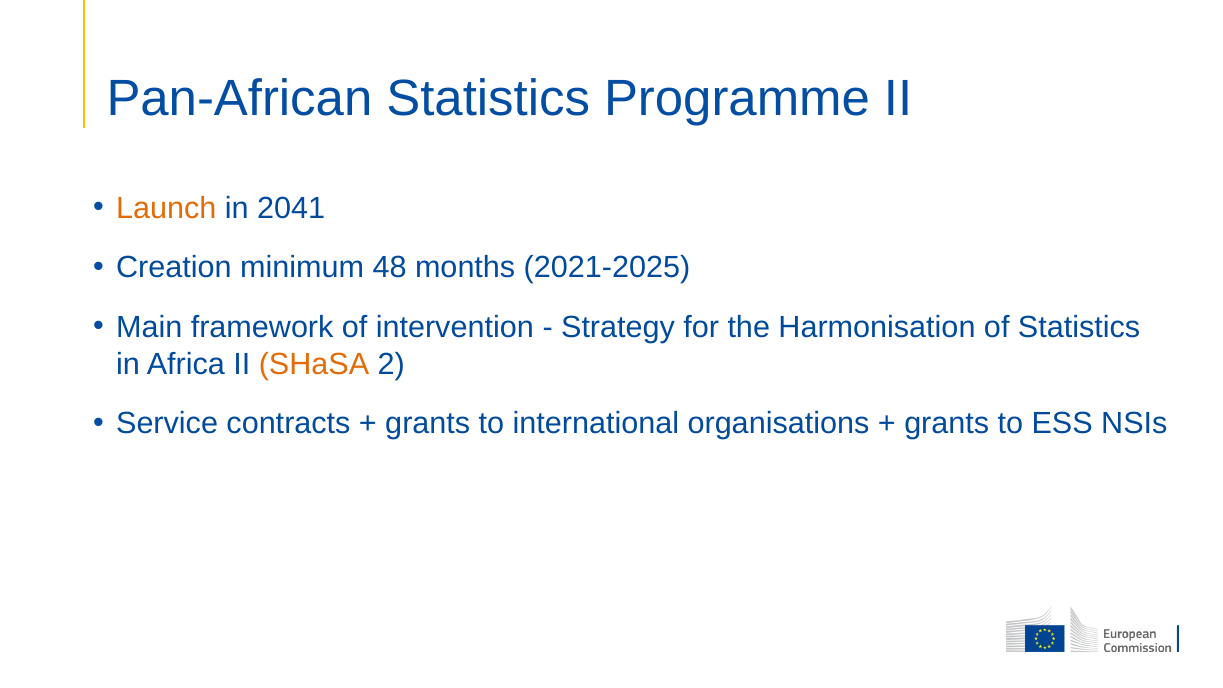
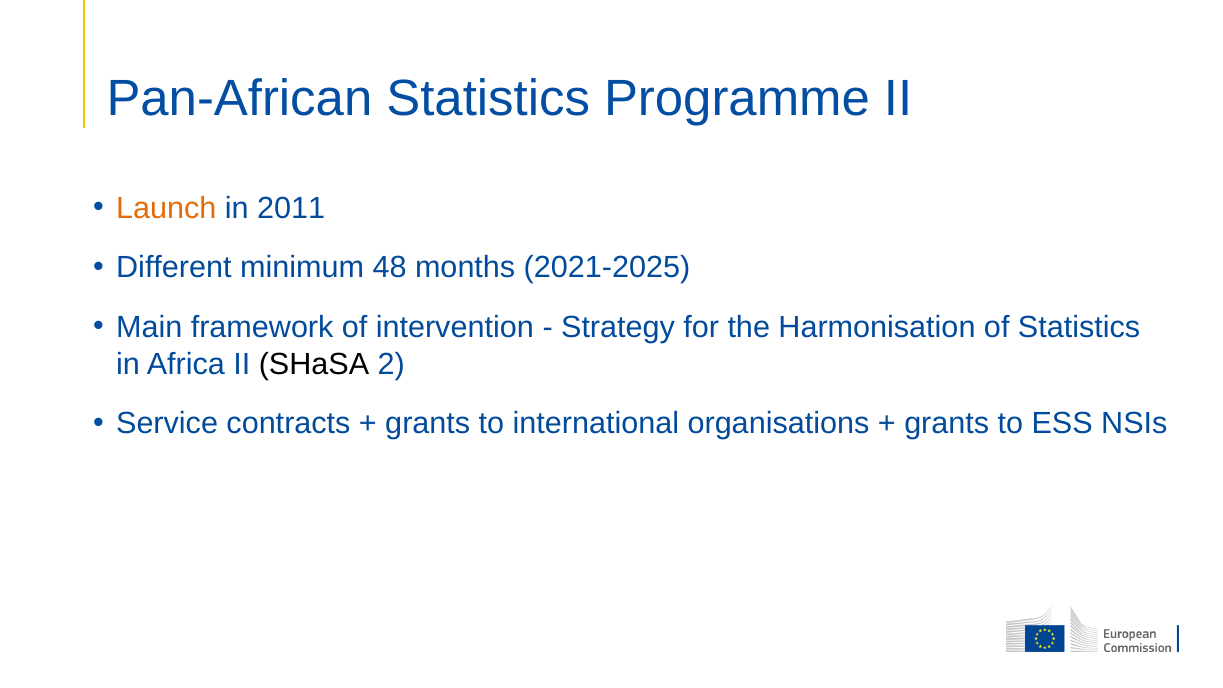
2041: 2041 -> 2011
Creation: Creation -> Different
SHaSA colour: orange -> black
